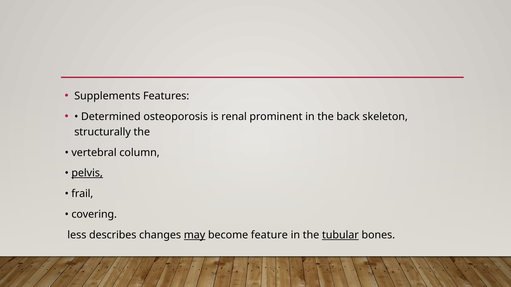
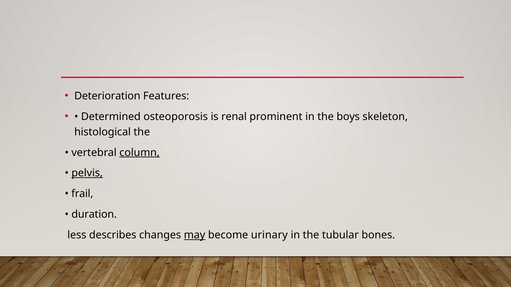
Supplements: Supplements -> Deterioration
back: back -> boys
structurally: structurally -> histological
column underline: none -> present
covering: covering -> duration
feature: feature -> urinary
tubular underline: present -> none
